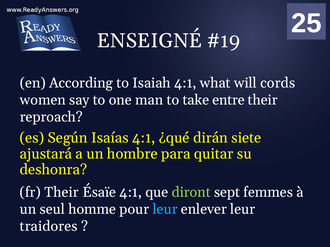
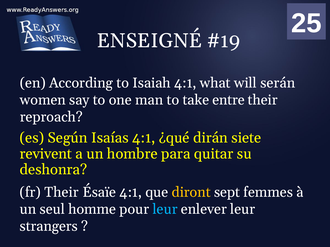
cords: cords -> serán
ajustará: ajustará -> revivent
diront colour: light green -> yellow
traidores: traidores -> strangers
